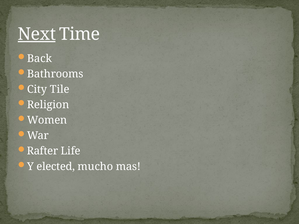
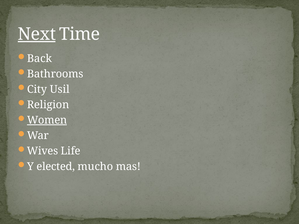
Tile: Tile -> Usil
Women underline: none -> present
Rafter: Rafter -> Wives
